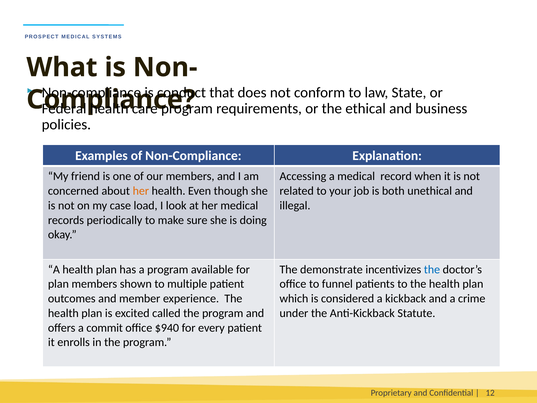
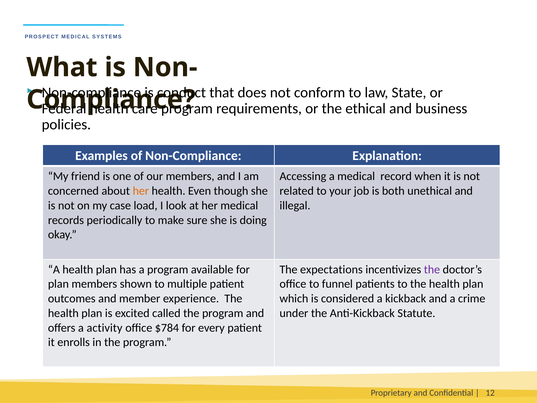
demonstrate: demonstrate -> expectations
the at (432, 269) colour: blue -> purple
commit: commit -> activity
$940: $940 -> $784
